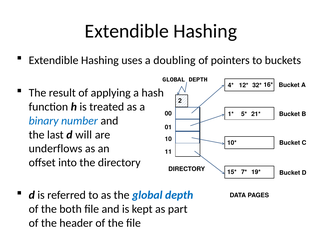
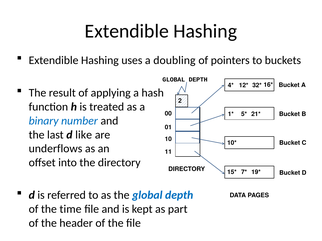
will: will -> like
both: both -> time
